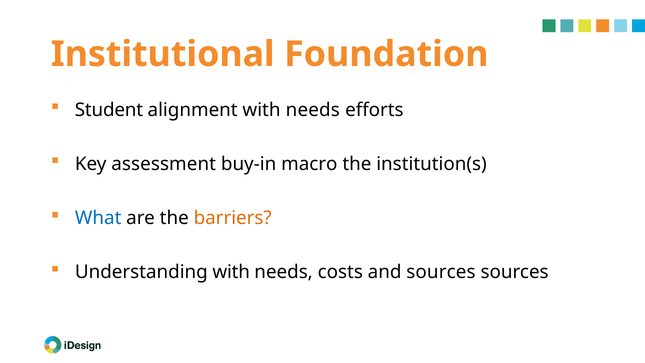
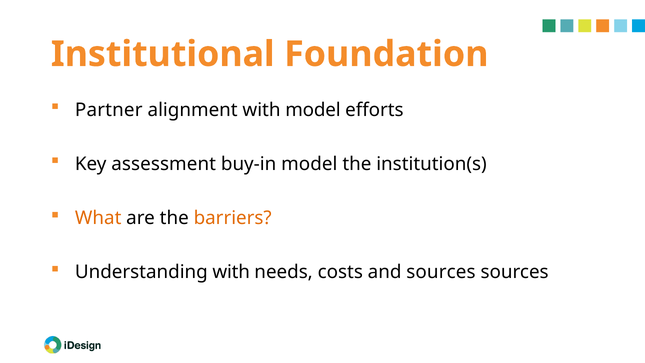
Student: Student -> Partner
alignment with needs: needs -> model
buy-in macro: macro -> model
What colour: blue -> orange
